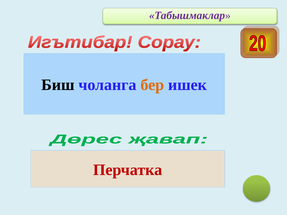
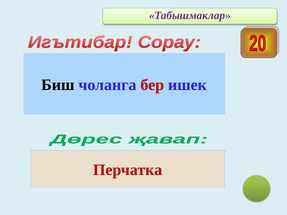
бер colour: orange -> red
